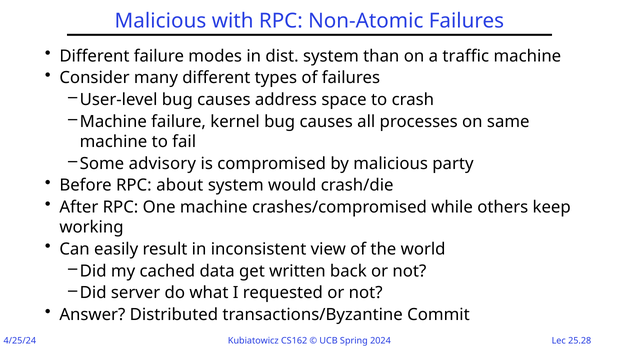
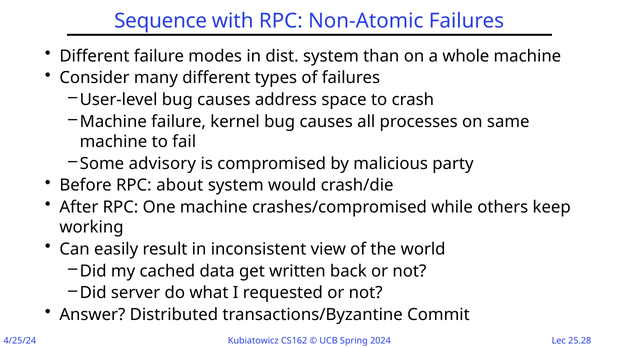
Malicious at (160, 21): Malicious -> Sequence
traffic: traffic -> whole
